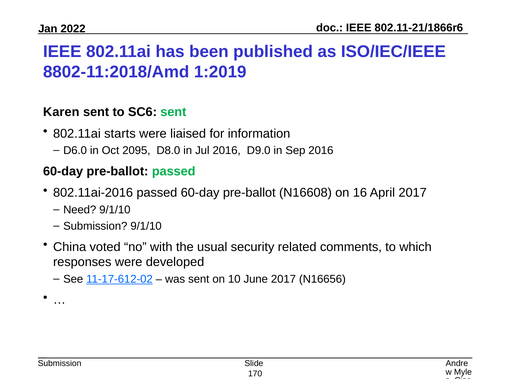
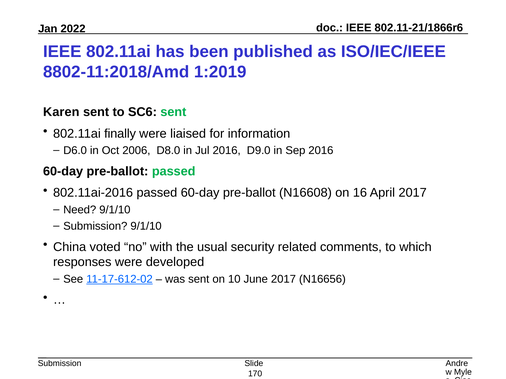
starts: starts -> finally
2095: 2095 -> 2006
